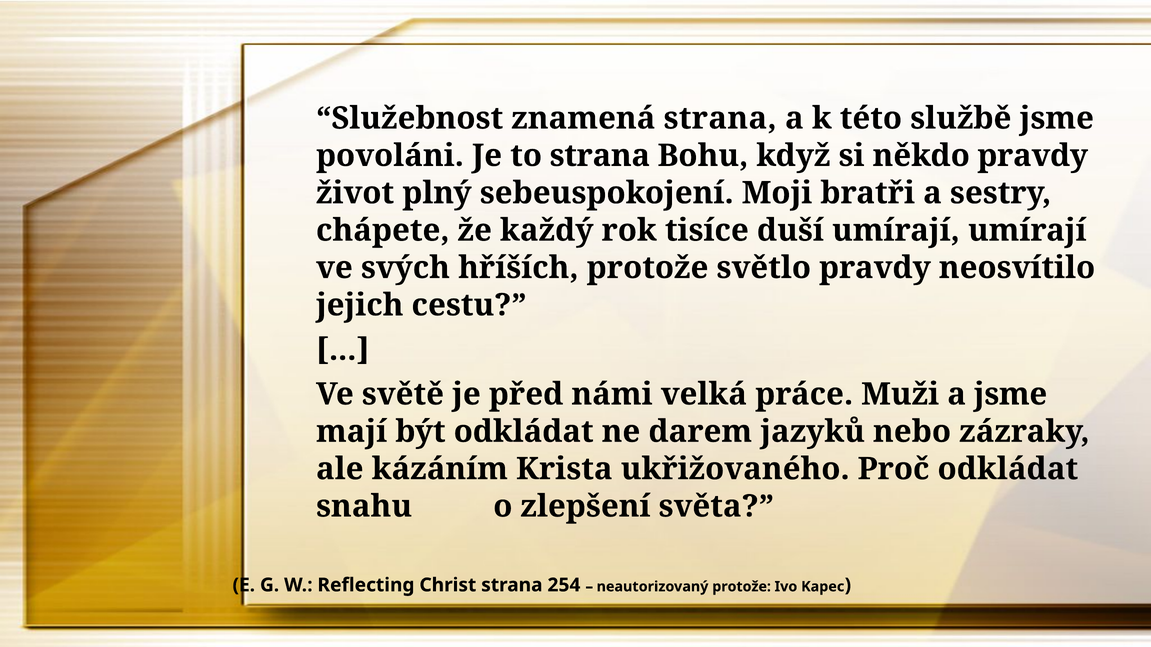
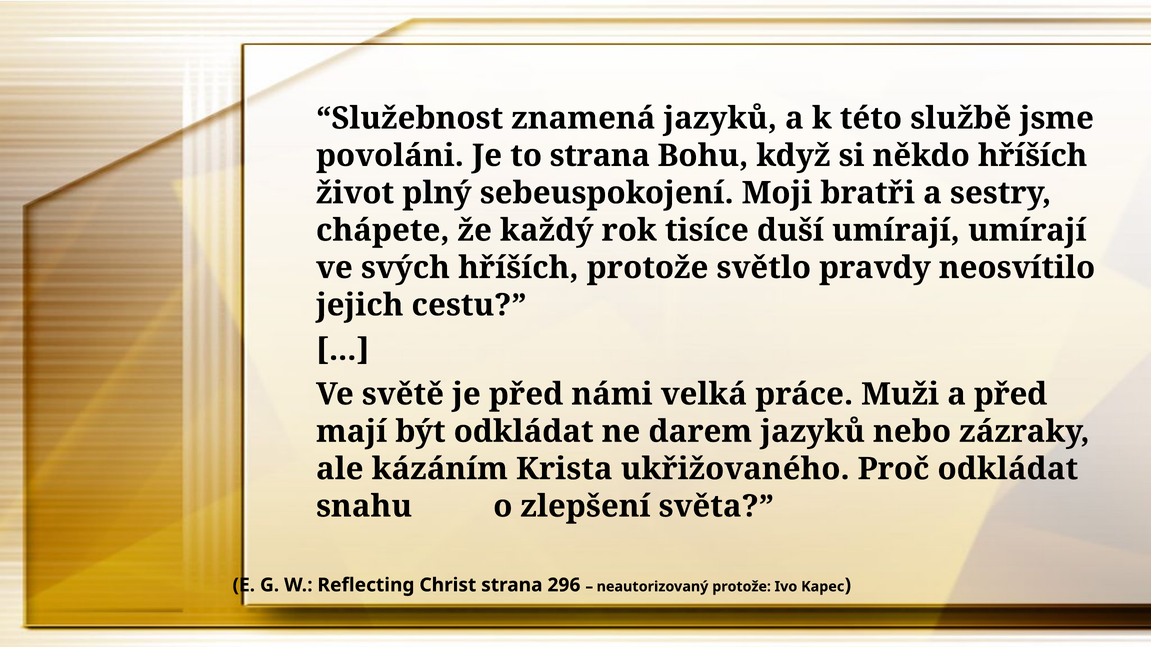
znamená strana: strana -> jazyků
někdo pravdy: pravdy -> hříších
a jsme: jsme -> před
254: 254 -> 296
